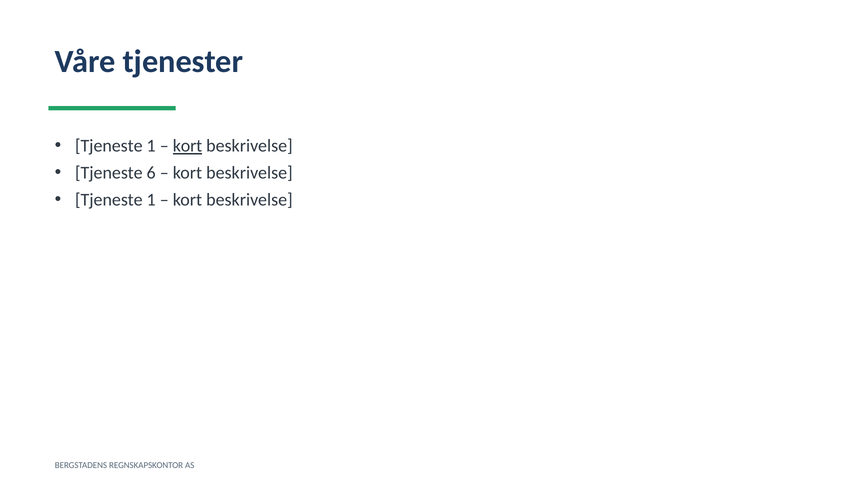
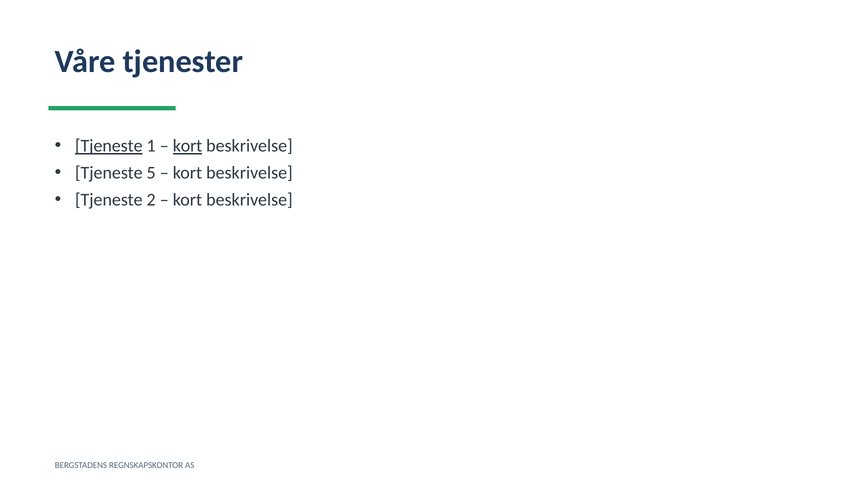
Tjeneste at (109, 146) underline: none -> present
6: 6 -> 5
1 at (151, 200): 1 -> 2
